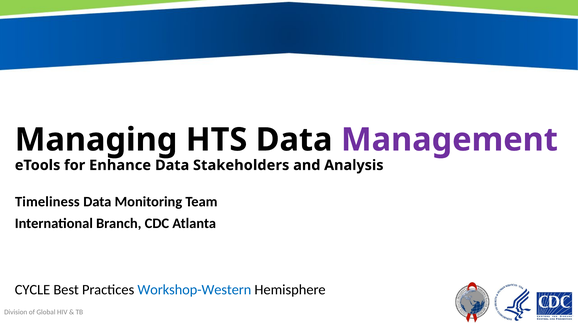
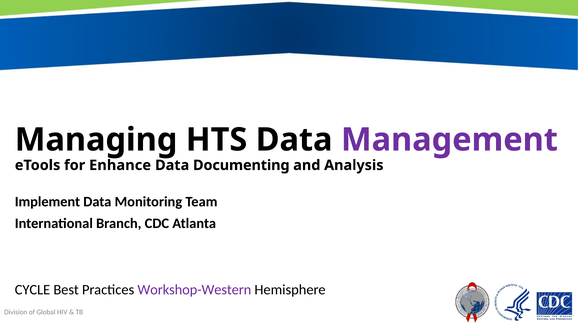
Stakeholders: Stakeholders -> Documenting
Timeliness: Timeliness -> Implement
Workshop-Western colour: blue -> purple
